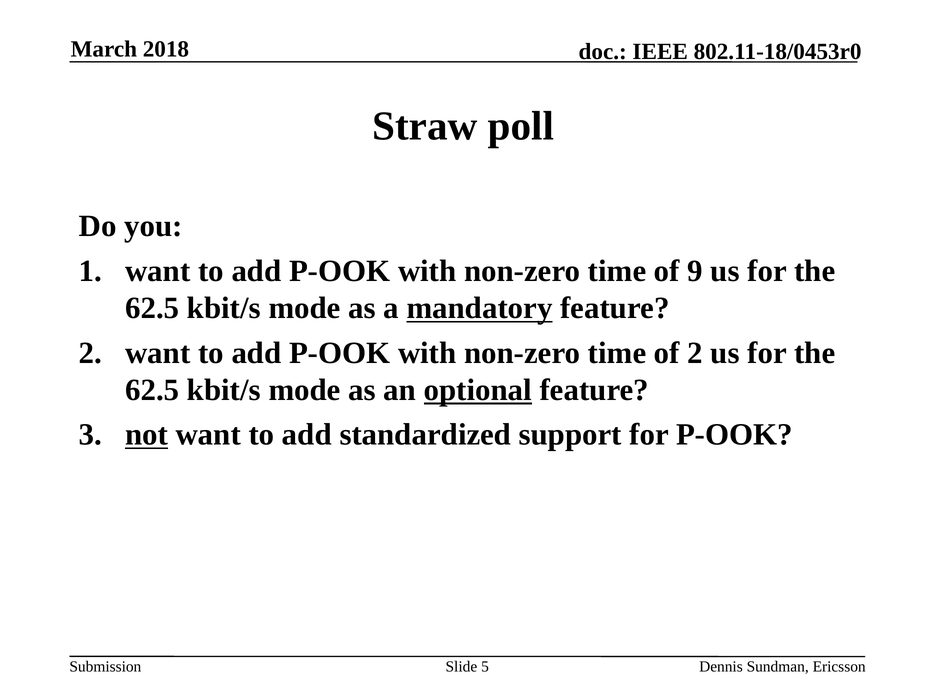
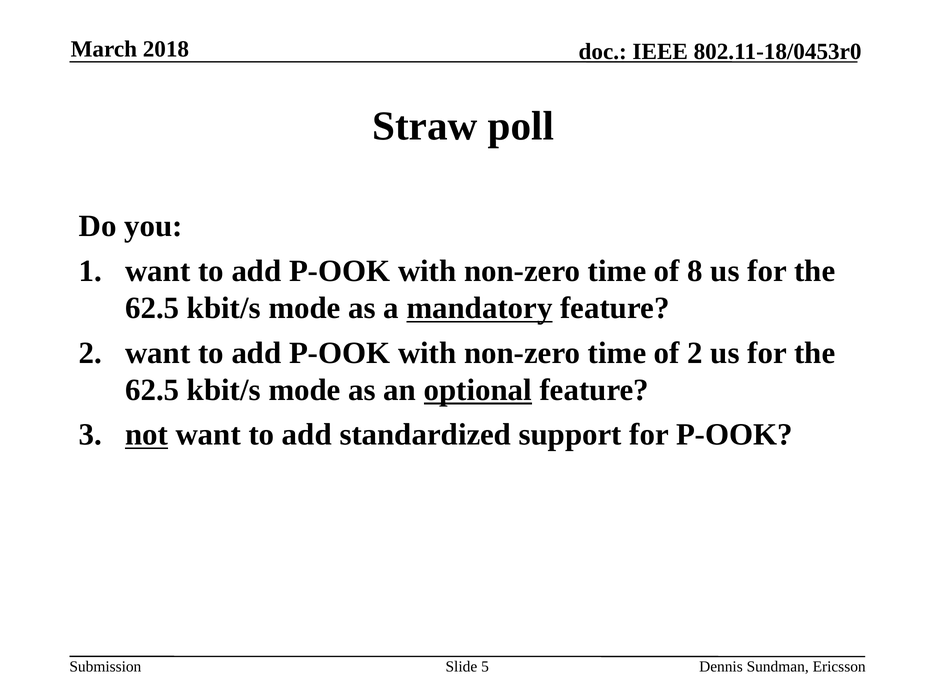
9: 9 -> 8
